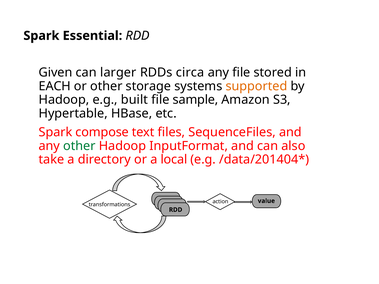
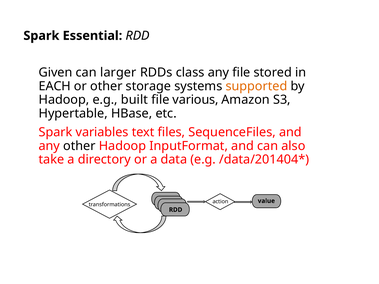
circa: circa -> class
sample: sample -> various
compose: compose -> variables
other at (79, 146) colour: green -> black
local: local -> data
